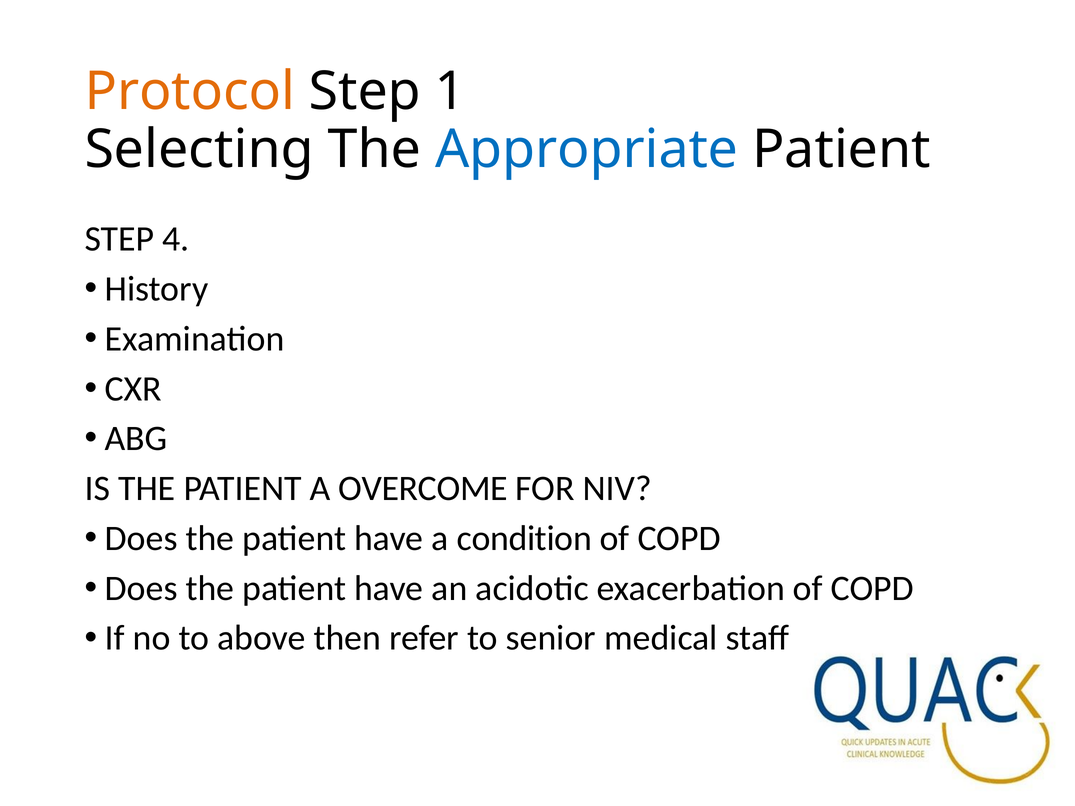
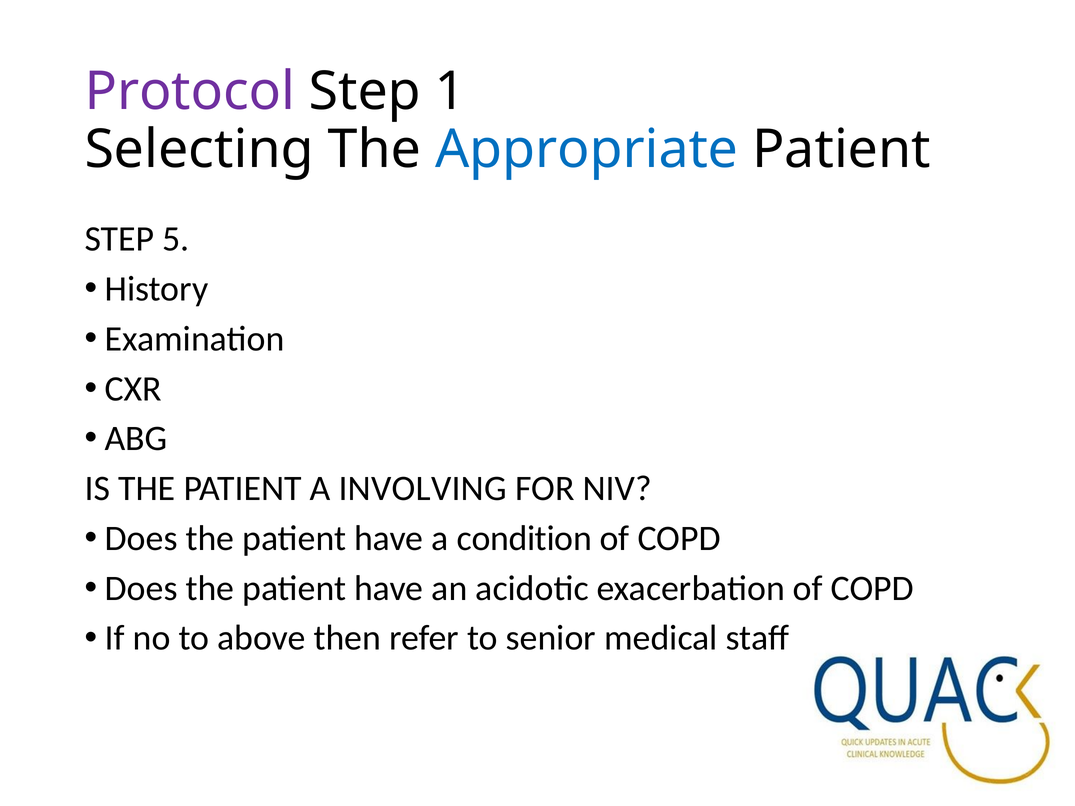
Protocol colour: orange -> purple
4: 4 -> 5
OVERCOME: OVERCOME -> INVOLVING
